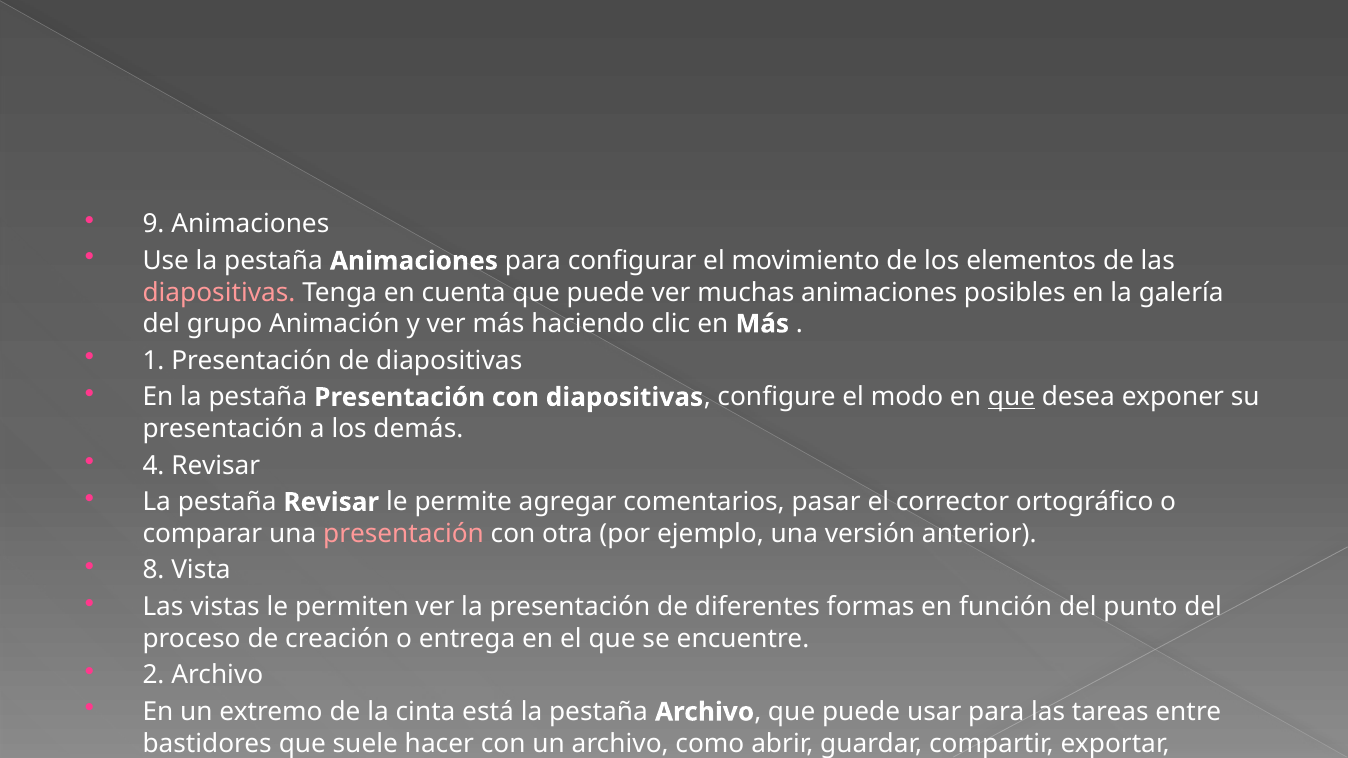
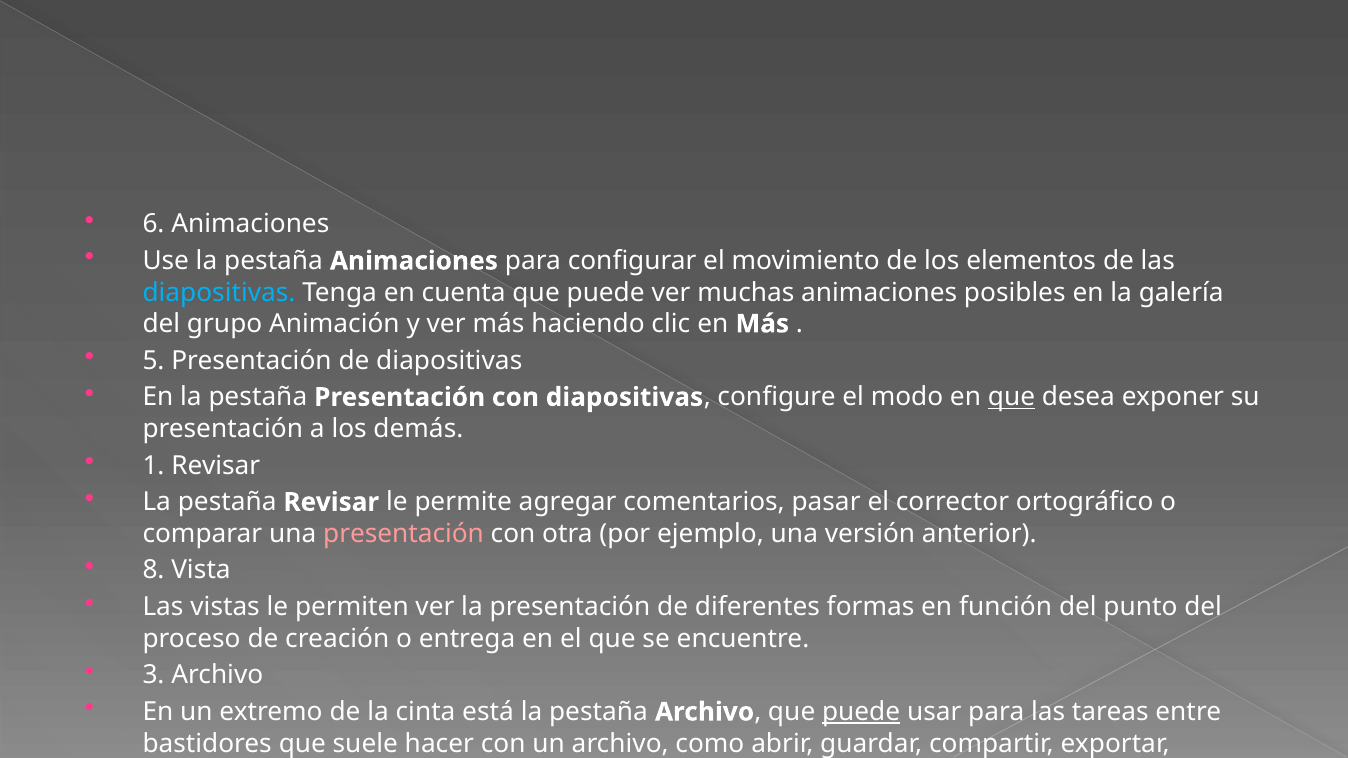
9: 9 -> 6
diapositivas at (219, 292) colour: pink -> light blue
1: 1 -> 5
4: 4 -> 1
2: 2 -> 3
puede at (861, 712) underline: none -> present
